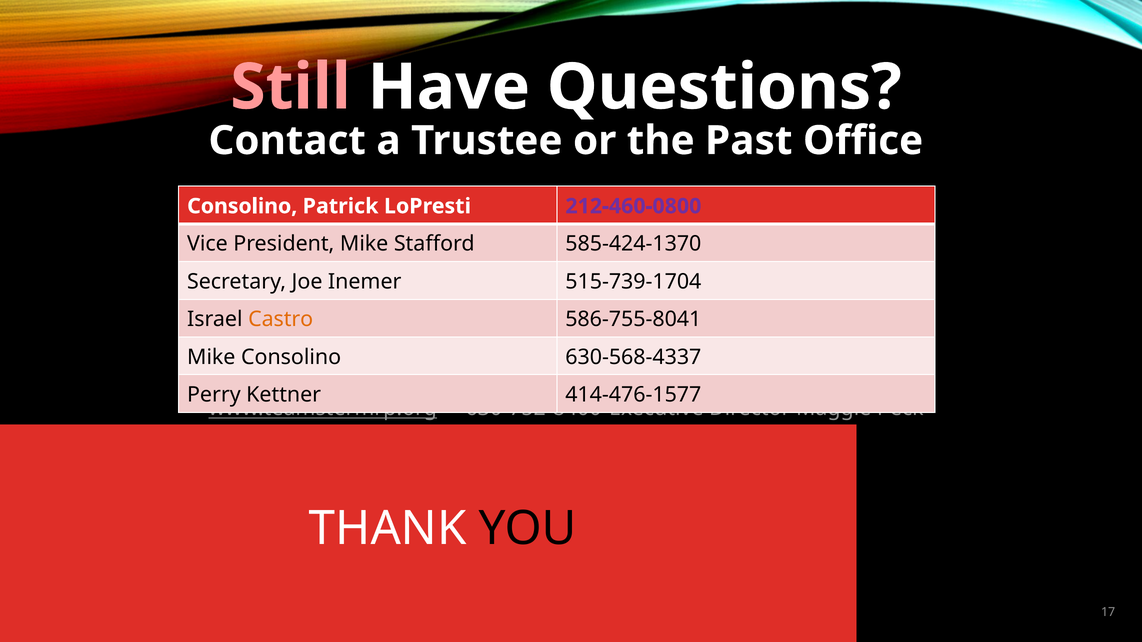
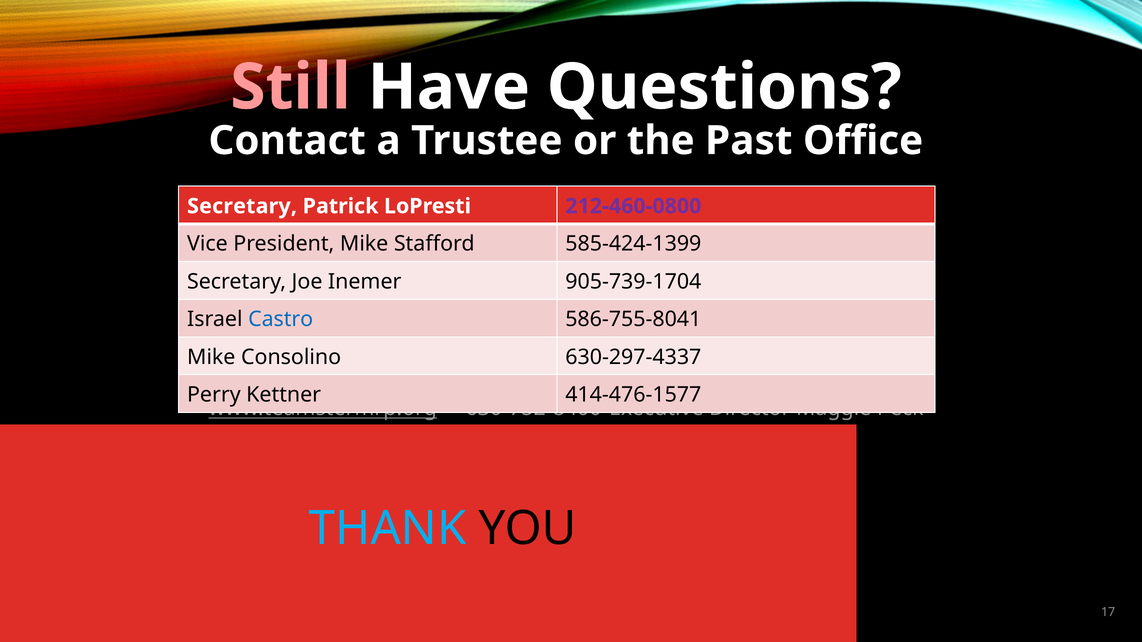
Consolino at (242, 206): Consolino -> Secretary
585-424-1370: 585-424-1370 -> 585-424-1399
515-739-1704: 515-739-1704 -> 905-739-1704
Castro colour: orange -> blue
630-568-4337: 630-568-4337 -> 630-297-4337
THANK colour: white -> light blue
